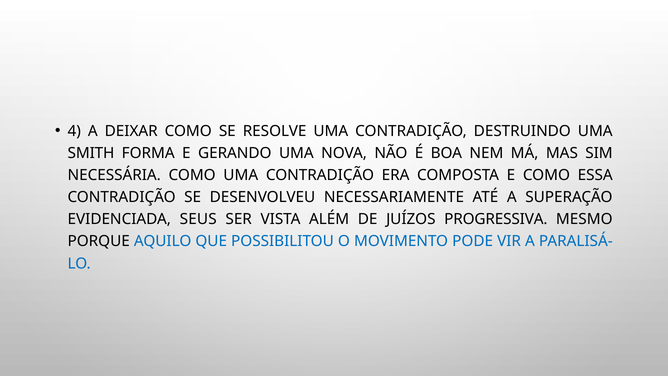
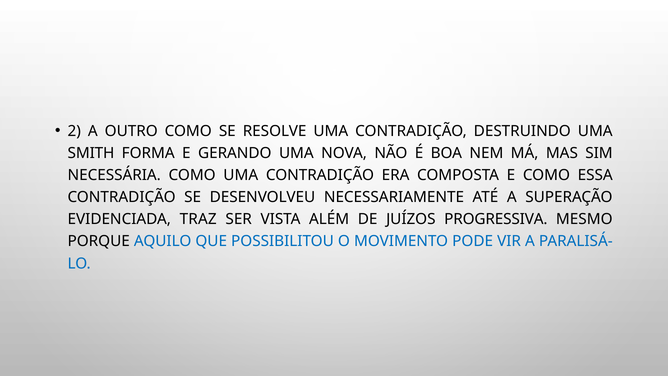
4: 4 -> 2
DEIXAR: DEIXAR -> OUTRO
SEUS: SEUS -> TRAZ
